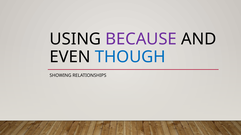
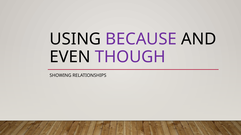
THOUGH colour: blue -> purple
